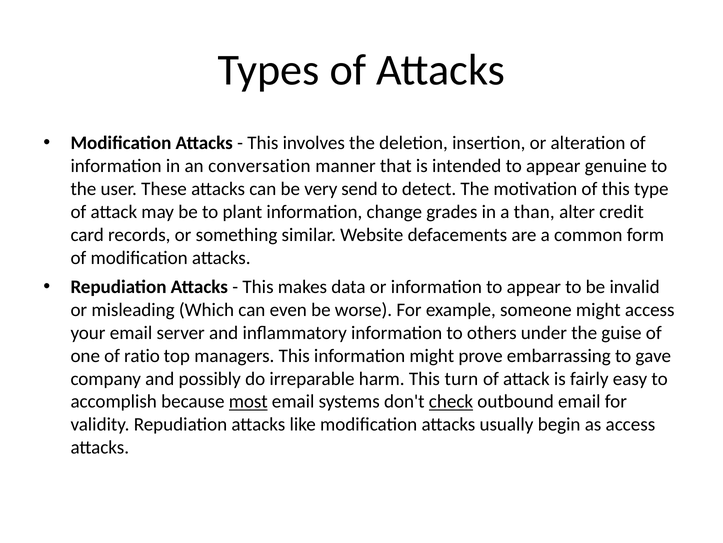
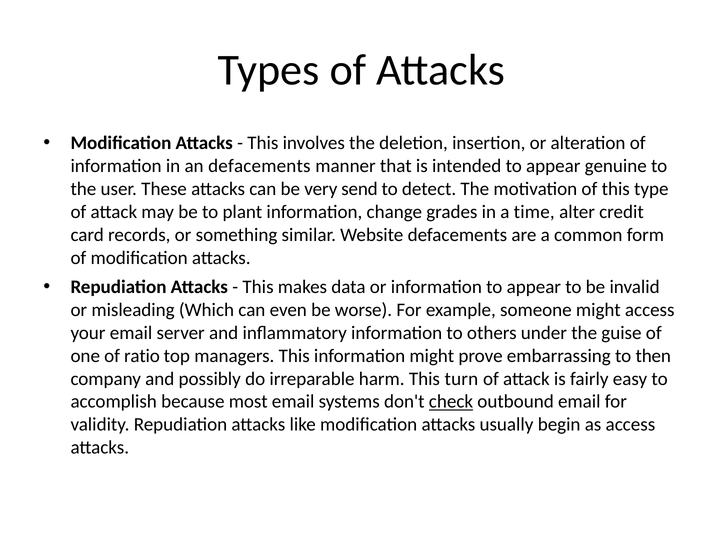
an conversation: conversation -> defacements
than: than -> time
gave: gave -> then
most underline: present -> none
